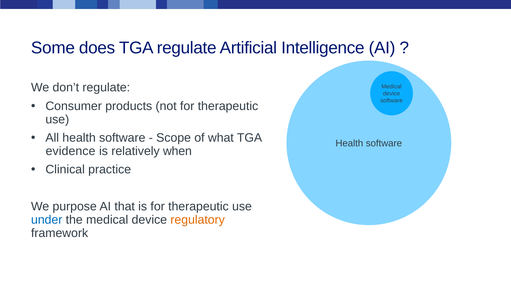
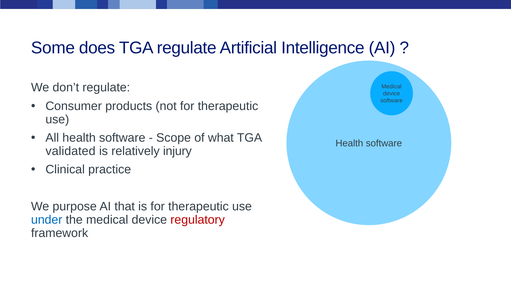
evidence: evidence -> validated
when: when -> injury
regulatory colour: orange -> red
